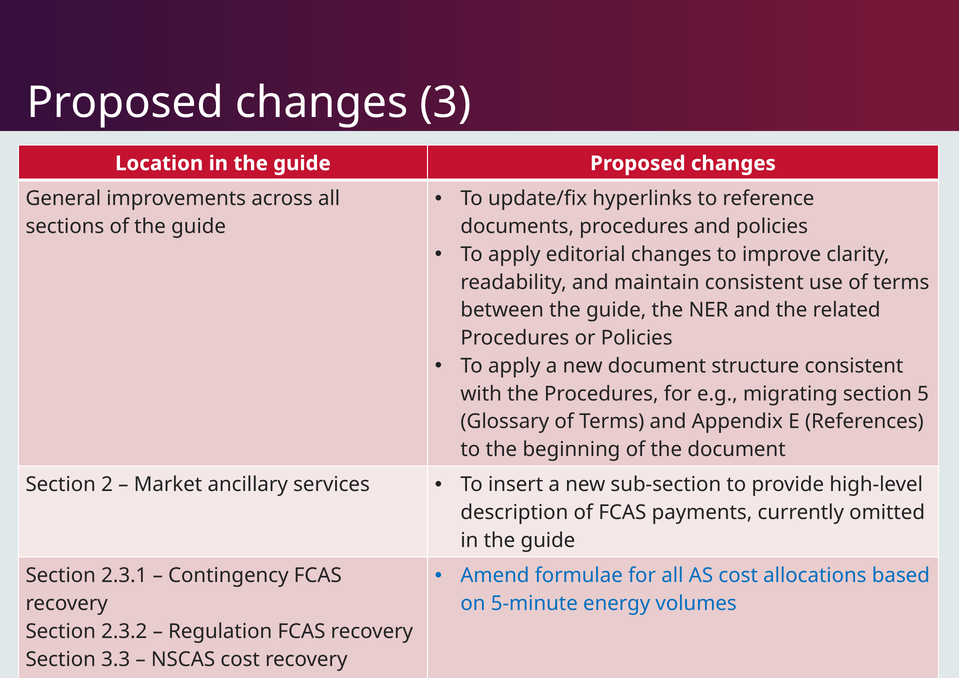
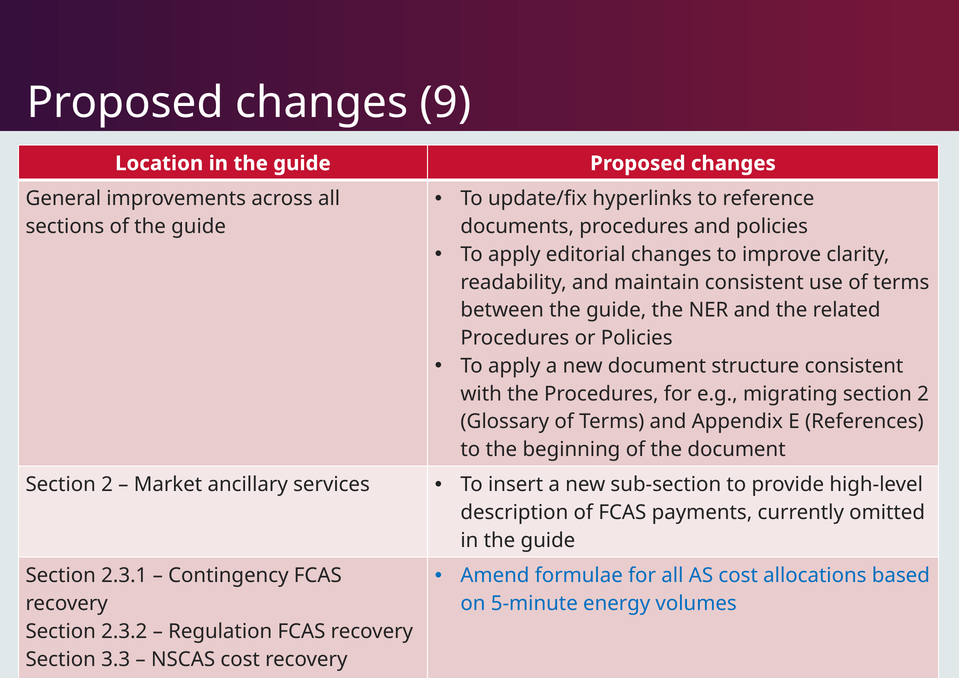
3: 3 -> 9
migrating section 5: 5 -> 2
